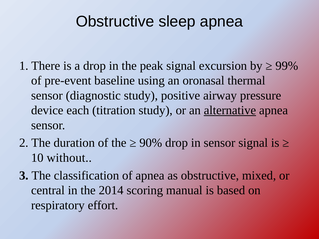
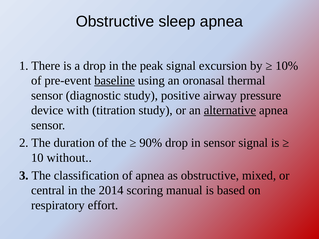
99%: 99% -> 10%
baseline underline: none -> present
each: each -> with
